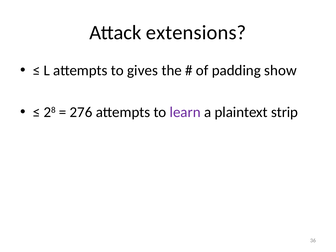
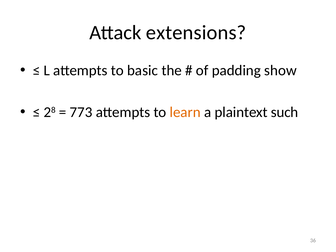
gives: gives -> basic
276: 276 -> 773
learn colour: purple -> orange
strip: strip -> such
